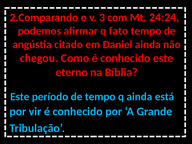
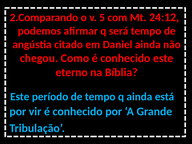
3: 3 -> 5
24:24: 24:24 -> 24:12
fato: fato -> será
